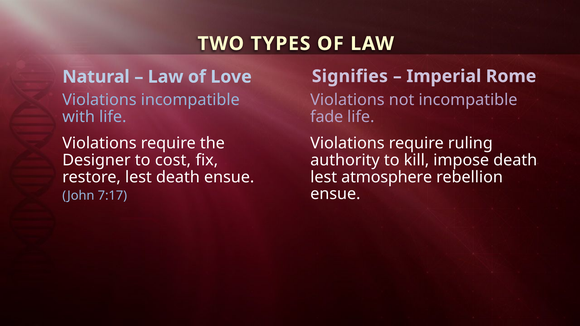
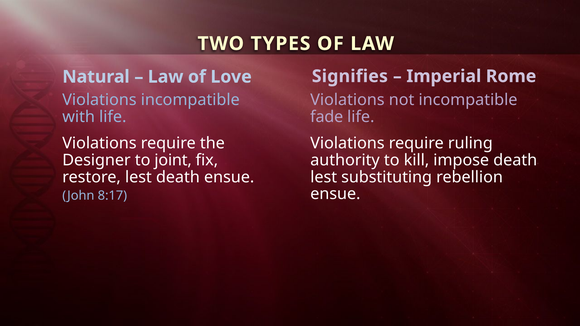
cost: cost -> joint
atmosphere: atmosphere -> substituting
7:17: 7:17 -> 8:17
